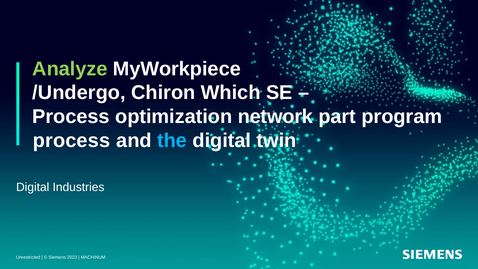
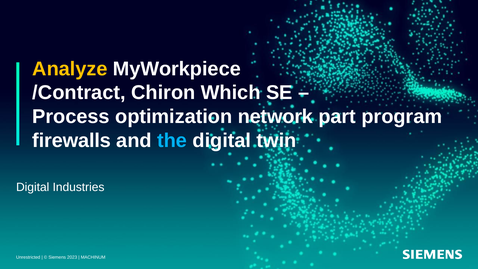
Analyze colour: light green -> yellow
/Undergo: /Undergo -> /Contract
process at (71, 140): process -> firewalls
